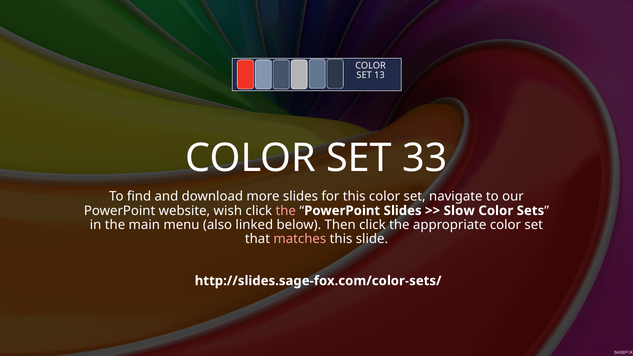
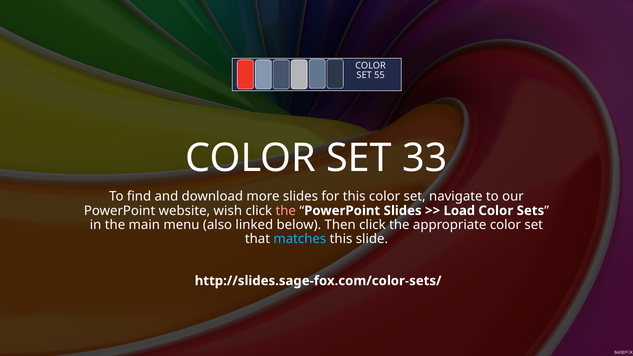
13: 13 -> 55
Slow: Slow -> Load
matches colour: pink -> light blue
